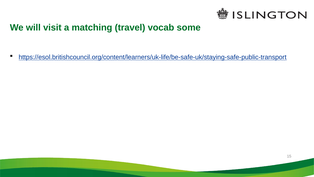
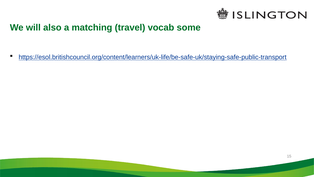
visit: visit -> also
